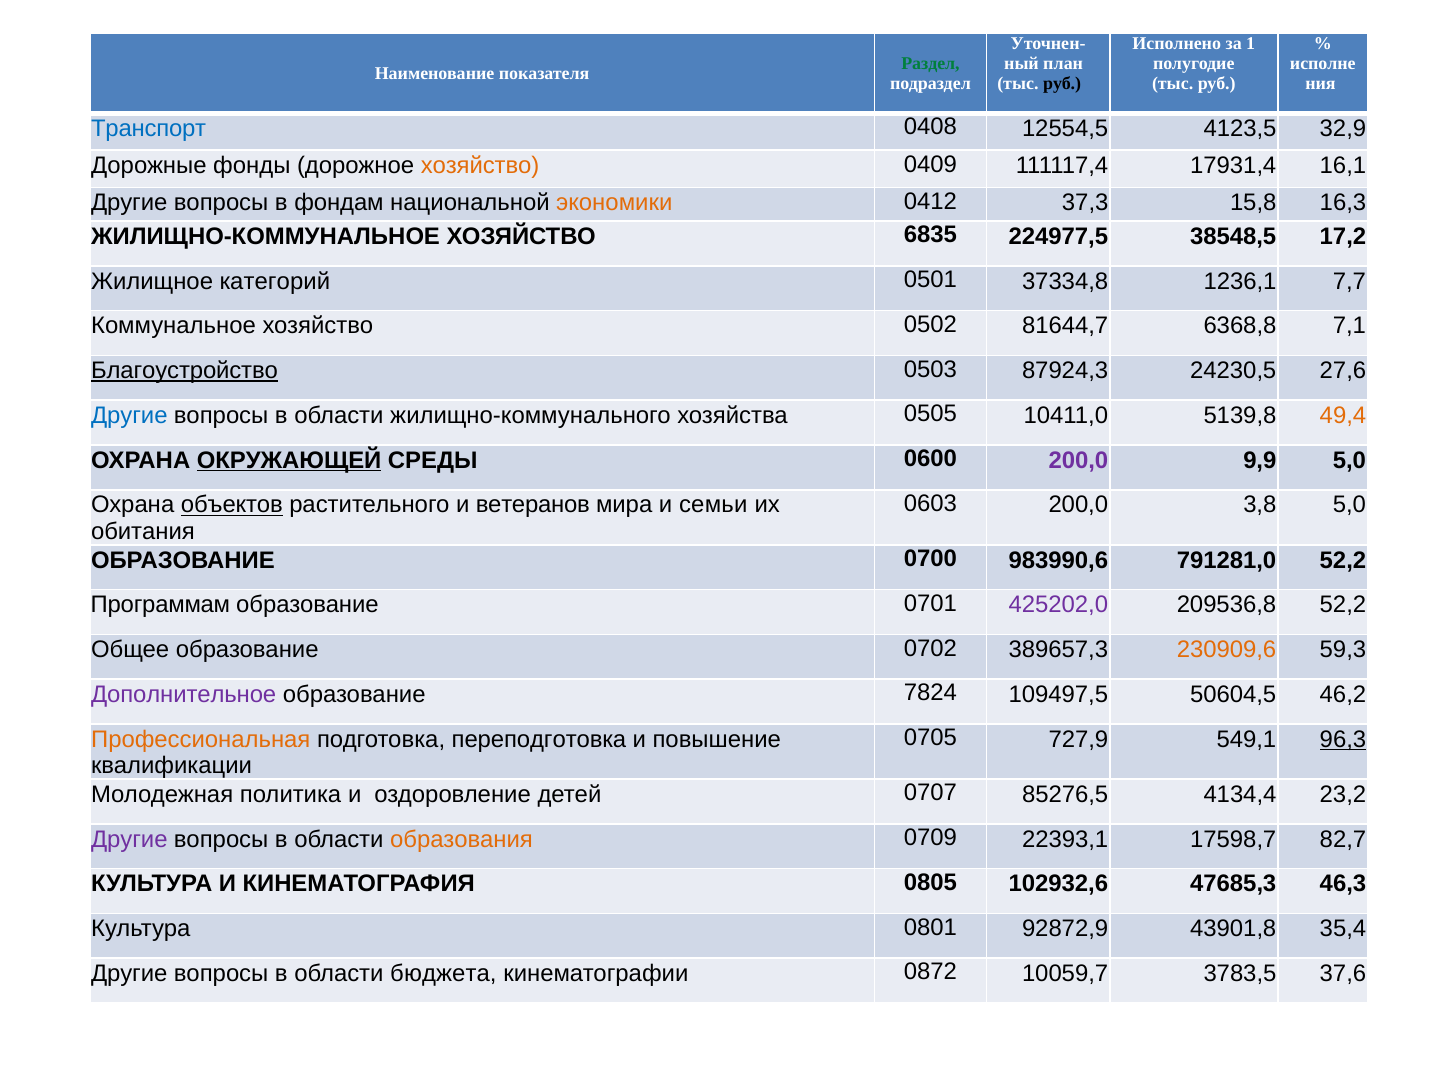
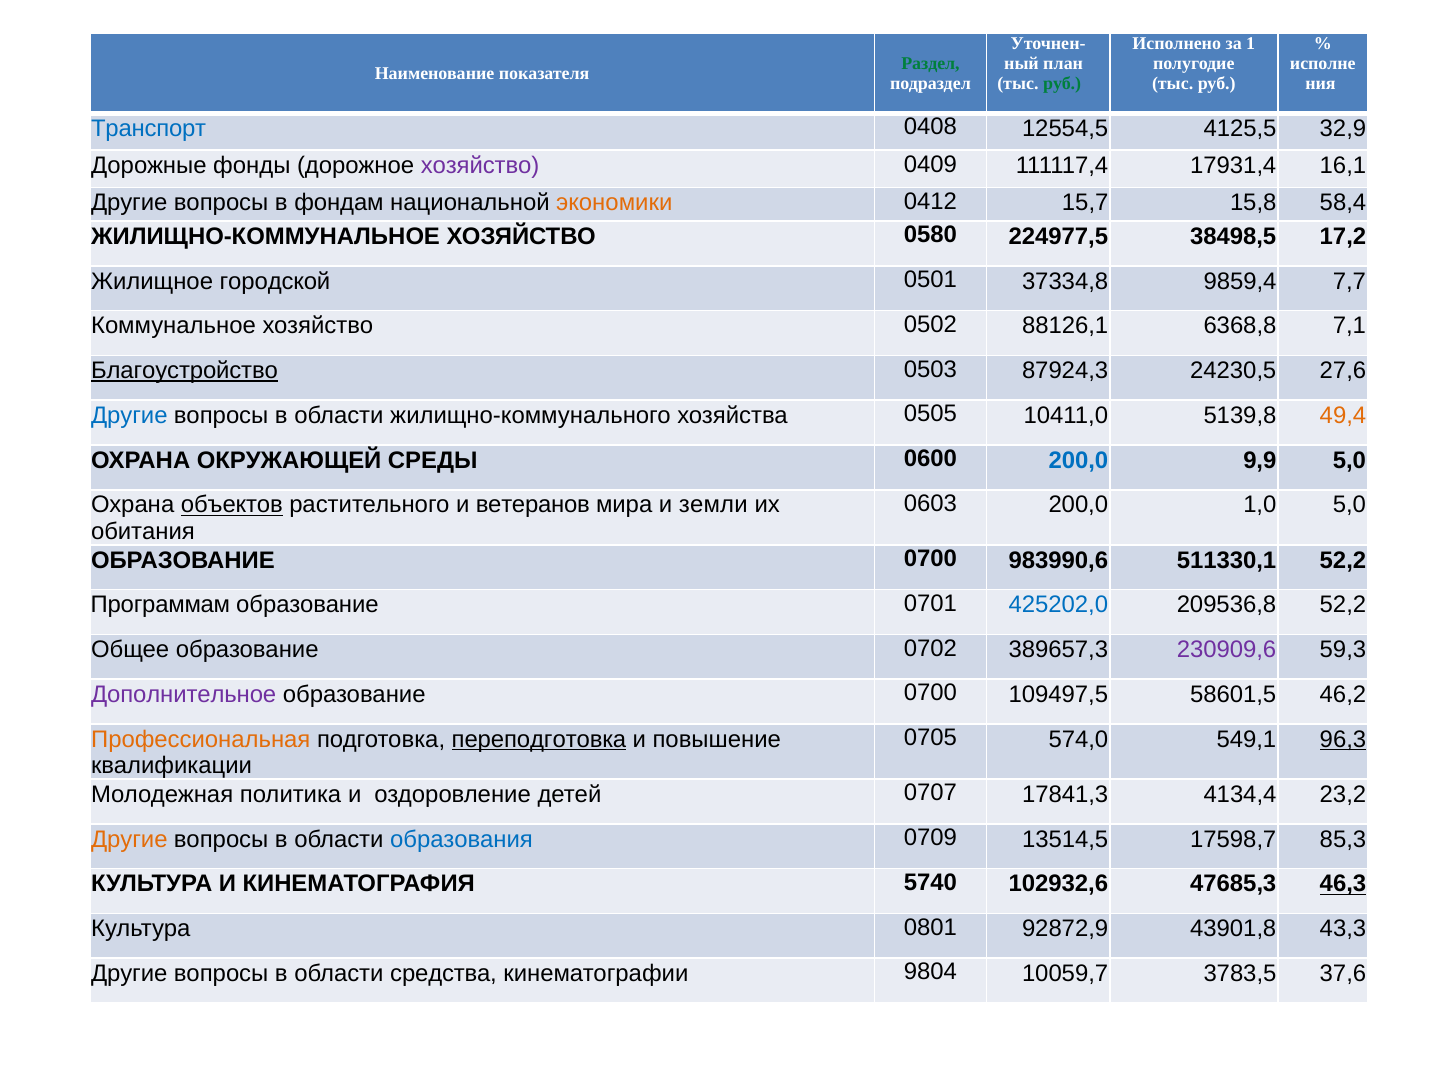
руб at (1062, 84) colour: black -> green
4123,5: 4123,5 -> 4125,5
хозяйство at (480, 166) colour: orange -> purple
37,3: 37,3 -> 15,7
16,3: 16,3 -> 58,4
6835: 6835 -> 0580
38548,5: 38548,5 -> 38498,5
категорий: категорий -> городской
1236,1: 1236,1 -> 9859,4
81644,7: 81644,7 -> 88126,1
ОКРУЖАЮЩЕЙ underline: present -> none
200,0 at (1078, 460) colour: purple -> blue
3,8: 3,8 -> 1,0
семьи: семьи -> земли
791281,0: 791281,0 -> 511330,1
425202,0 colour: purple -> blue
230909,6 colour: orange -> purple
7824 at (930, 693): 7824 -> 0700
50604,5: 50604,5 -> 58601,5
727,9: 727,9 -> 574,0
переподготовка underline: none -> present
85276,5: 85276,5 -> 17841,3
Другие at (129, 839) colour: purple -> orange
образования colour: orange -> blue
22393,1: 22393,1 -> 13514,5
82,7: 82,7 -> 85,3
0805: 0805 -> 5740
46,3 underline: none -> present
35,4: 35,4 -> 43,3
бюджета: бюджета -> средства
0872: 0872 -> 9804
